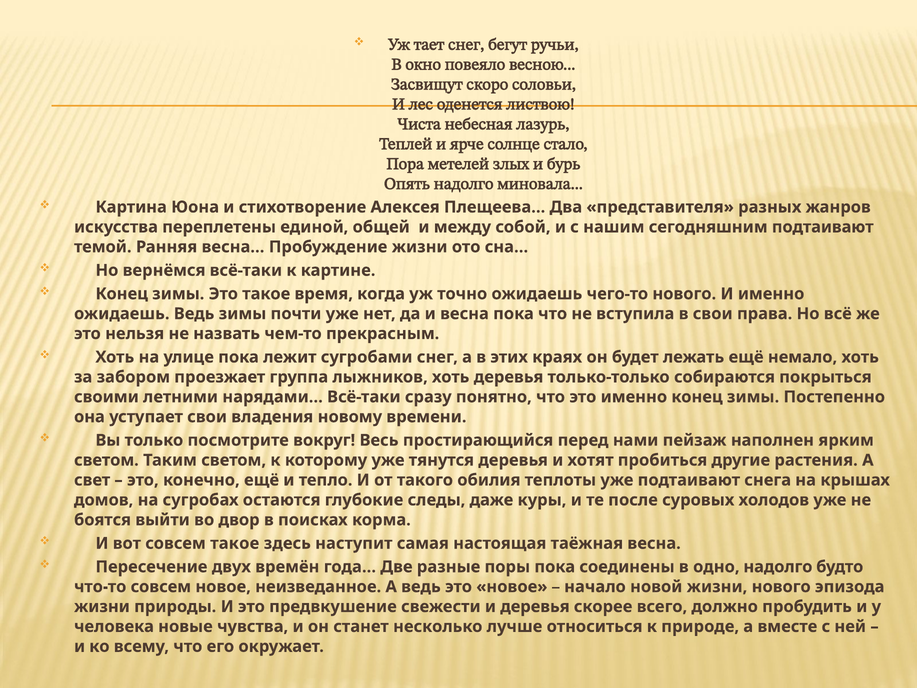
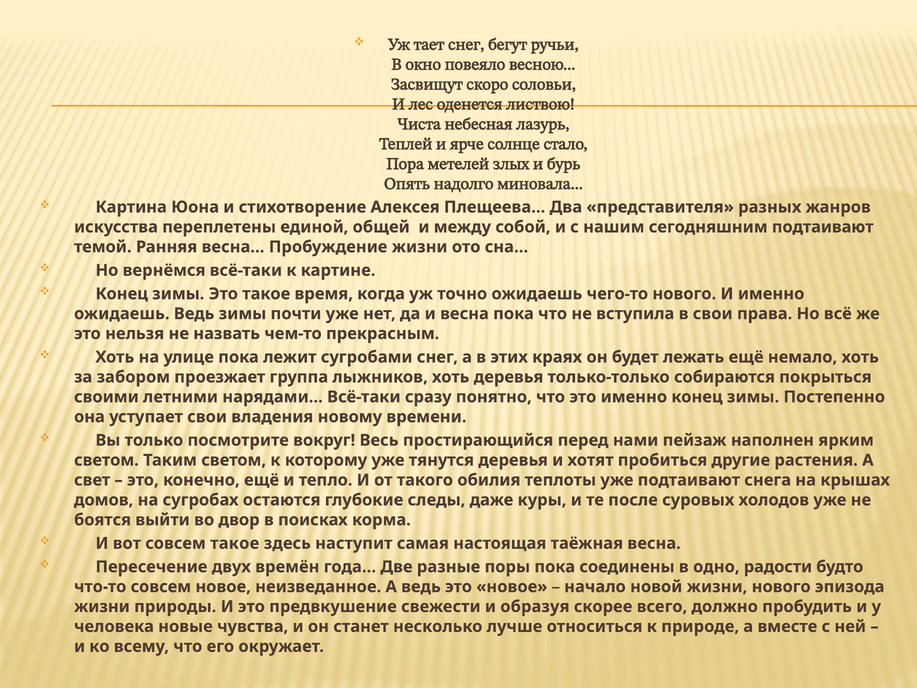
одно надолго: надолго -> радости
и деревья: деревья -> образуя
